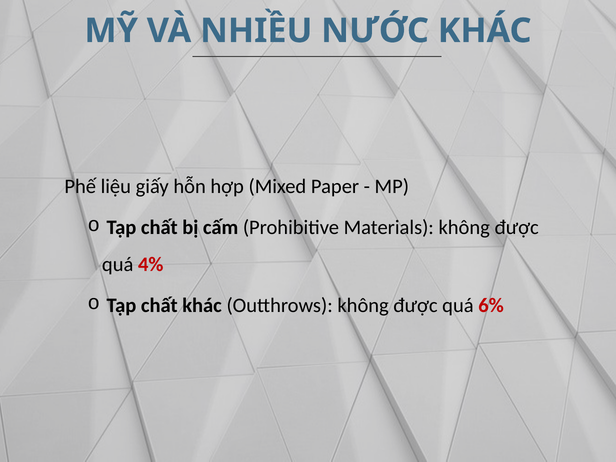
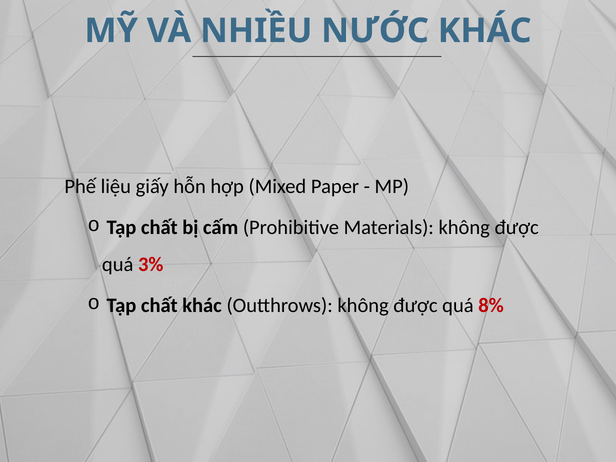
4%: 4% -> 3%
6%: 6% -> 8%
